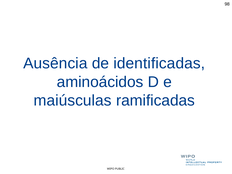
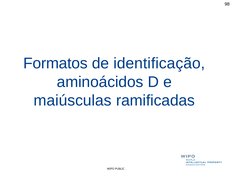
Ausência: Ausência -> Formatos
identificadas: identificadas -> identificação
